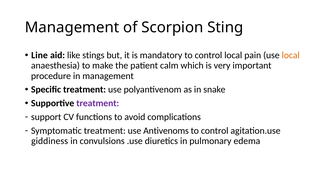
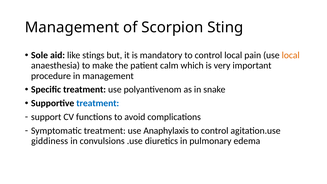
Line: Line -> Sole
treatment at (98, 103) colour: purple -> blue
Antivenoms: Antivenoms -> Anaphylaxis
